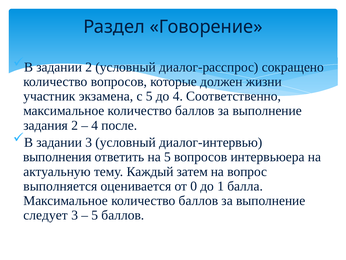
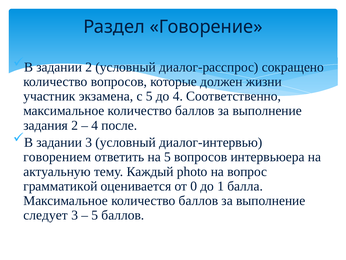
выполнения: выполнения -> говорением
затем: затем -> photo
выполняется: выполняется -> грамматикой
